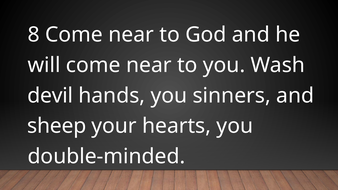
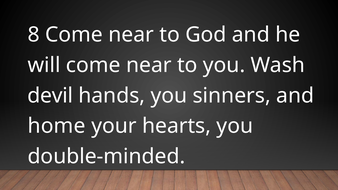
sheep: sheep -> home
